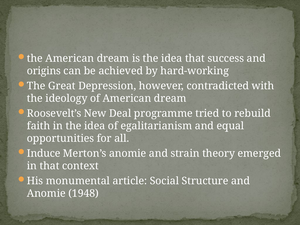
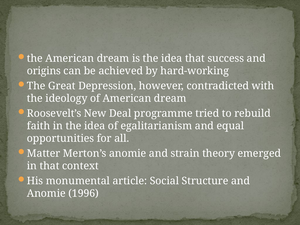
Induce: Induce -> Matter
1948: 1948 -> 1996
